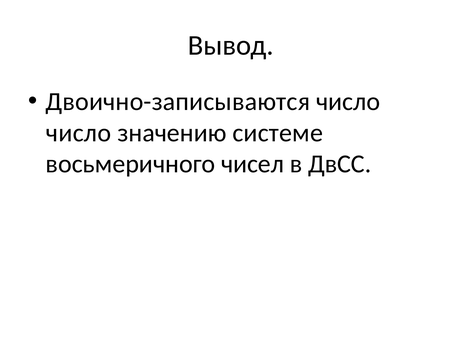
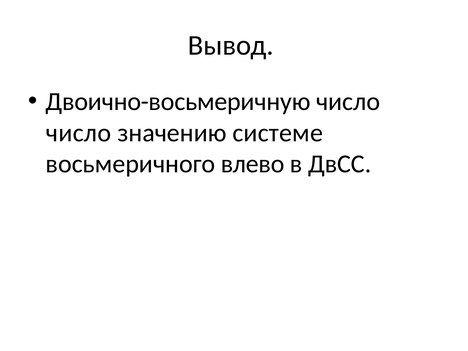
Двоично-записываются: Двоично-записываются -> Двоично-восьмеричную
чисел: чисел -> влево
